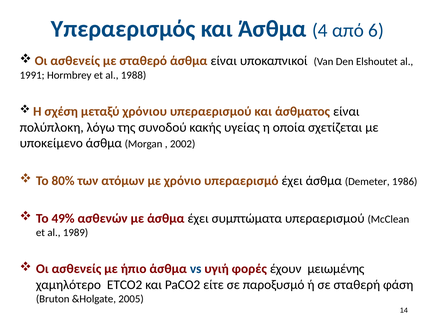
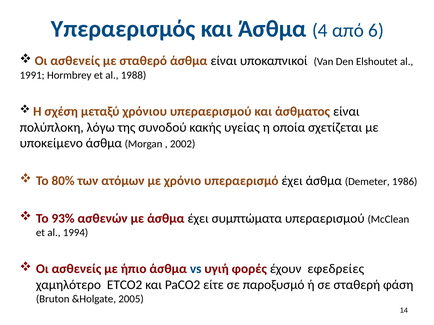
49%: 49% -> 93%
1989: 1989 -> 1994
μειωμένης: μειωμένης -> εφεδρείες
